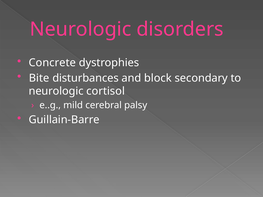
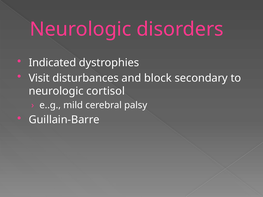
Concrete: Concrete -> Indicated
Bite: Bite -> Visit
